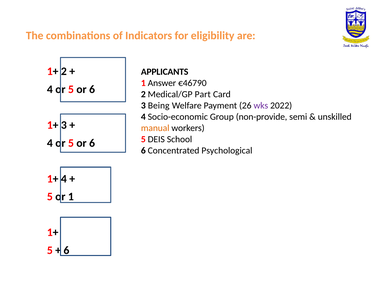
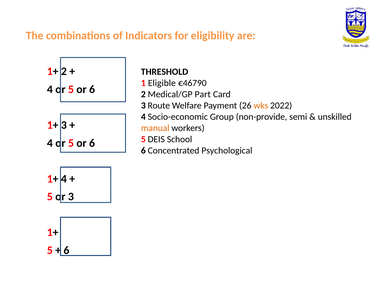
APPLICANTS: APPLICANTS -> THRESHOLD
Answer: Answer -> Eligible
Being: Being -> Route
wks colour: purple -> orange
or 1: 1 -> 3
